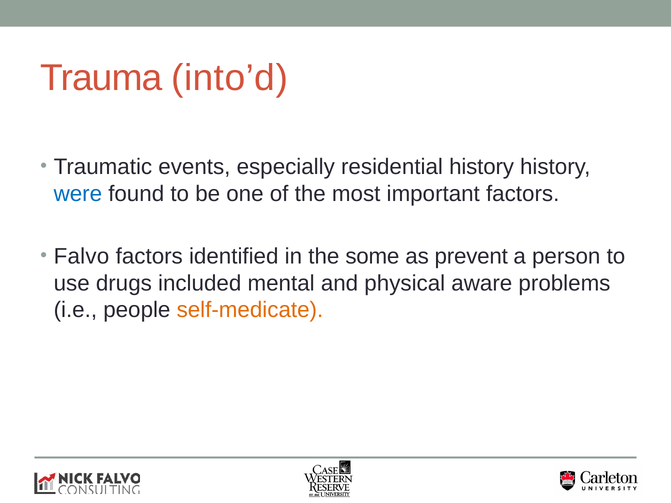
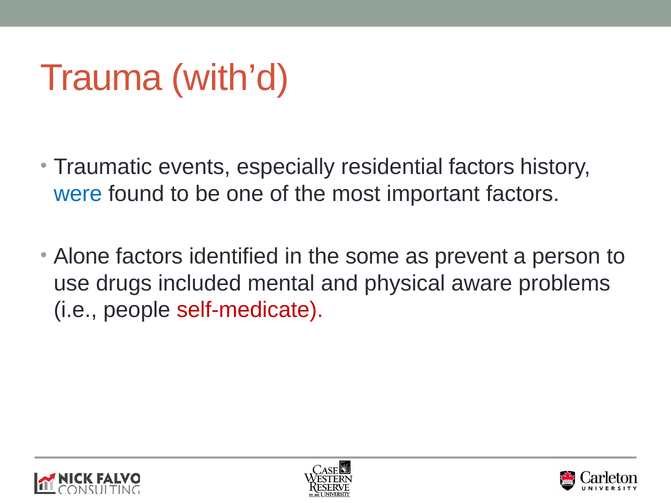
into’d: into’d -> with’d
residential history: history -> factors
Falvo: Falvo -> Alone
self-medicate colour: orange -> red
